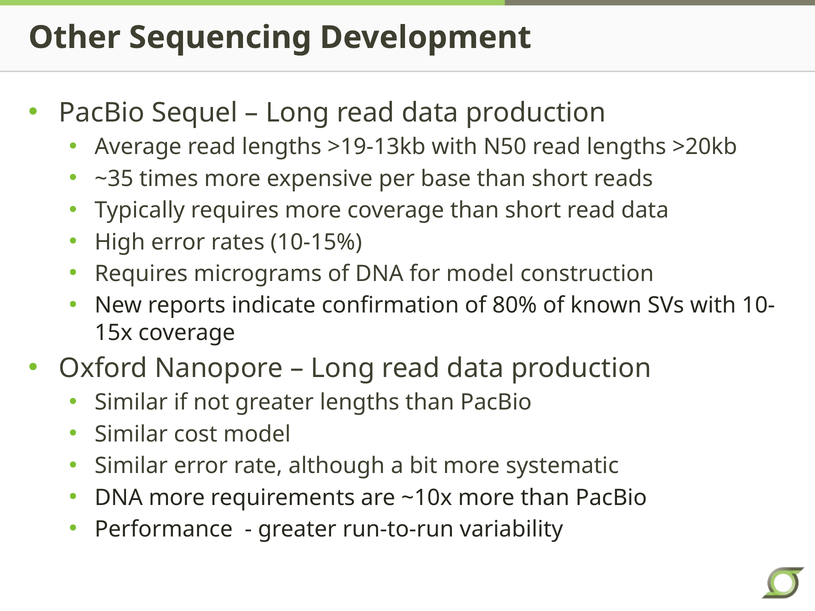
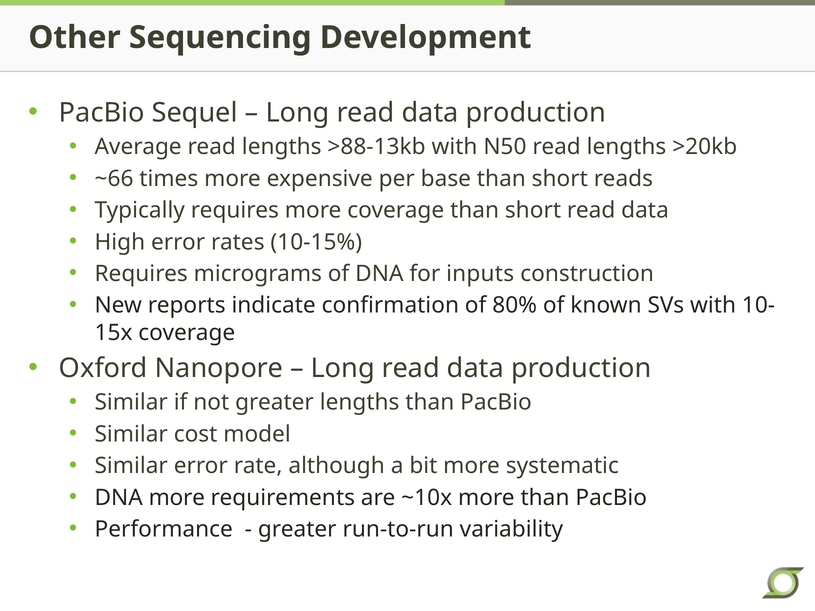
>19-13kb: >19-13kb -> >88-13kb
~35: ~35 -> ~66
for model: model -> inputs
